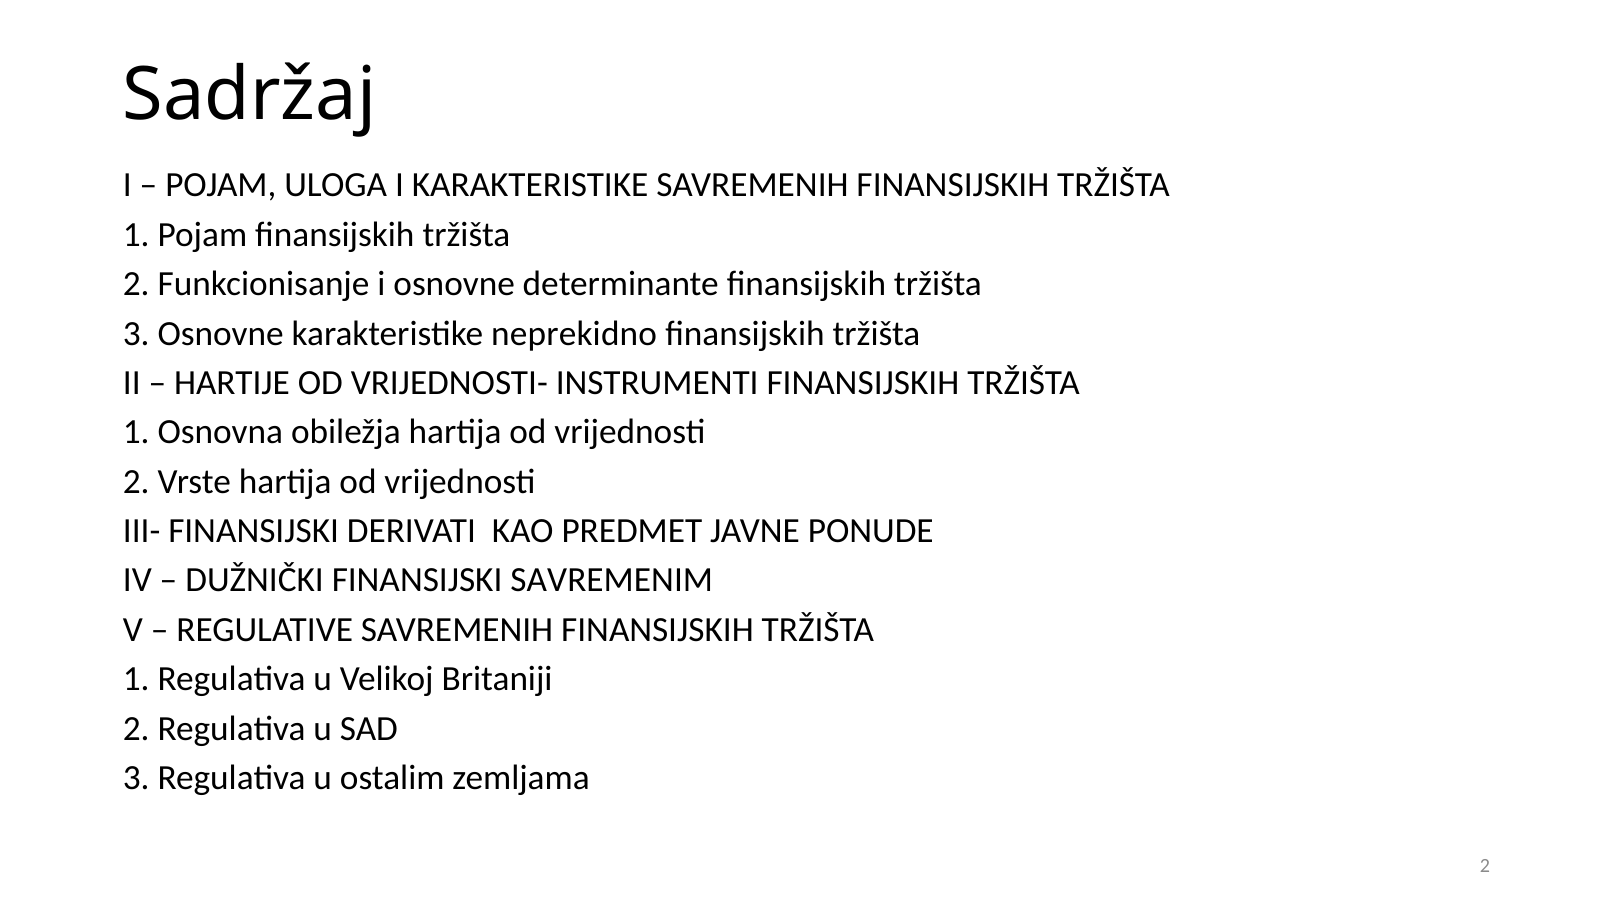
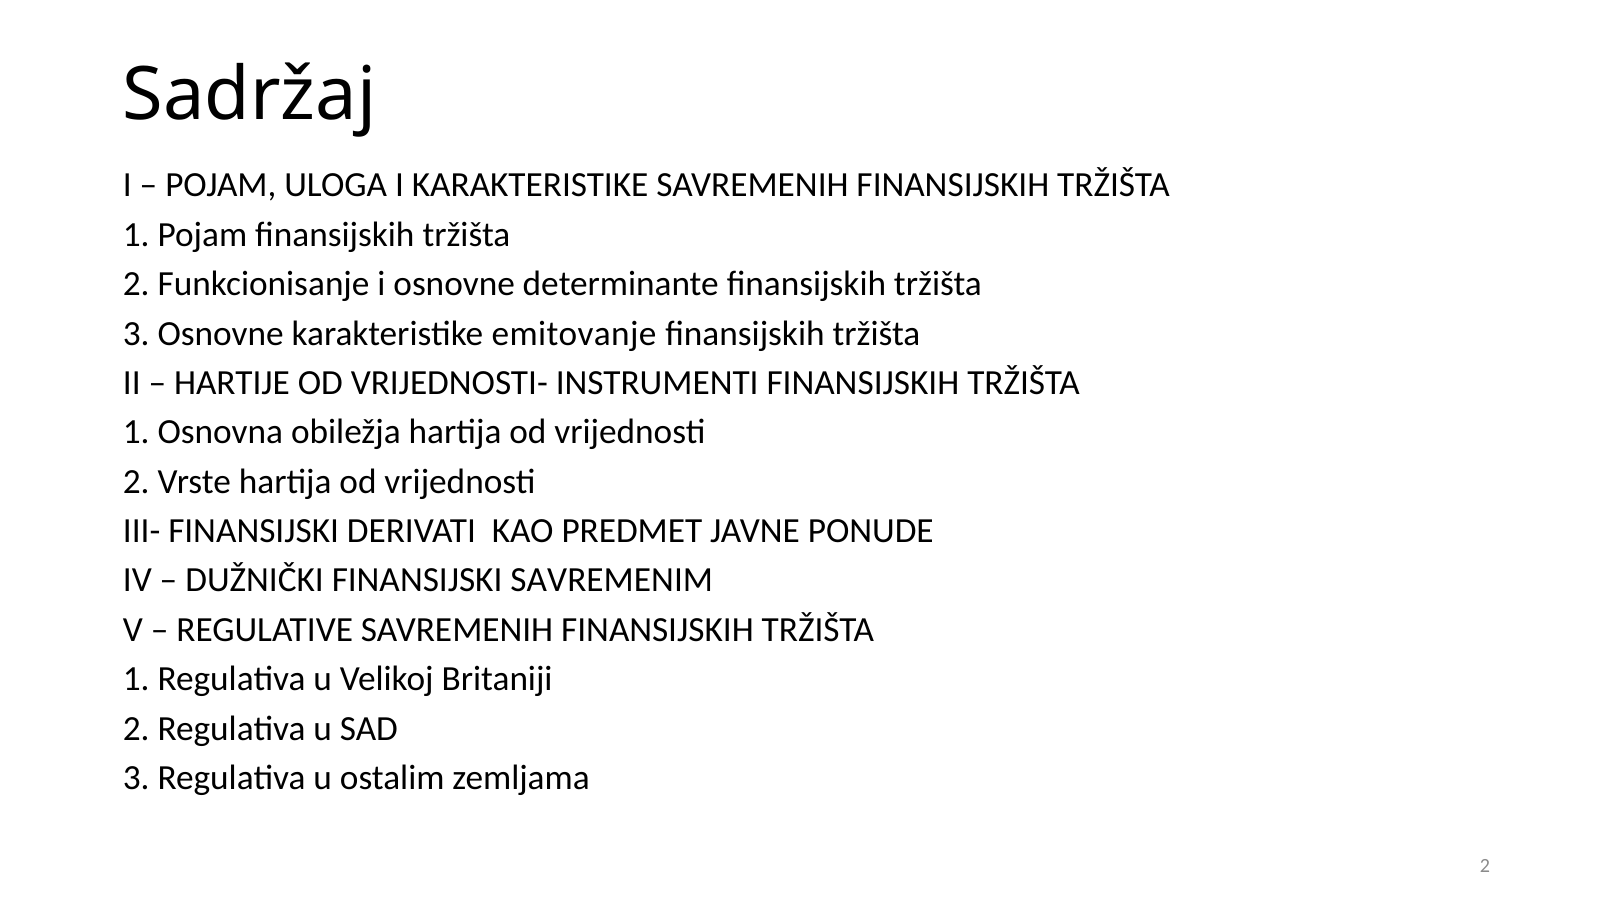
neprekidno: neprekidno -> emitovanje
